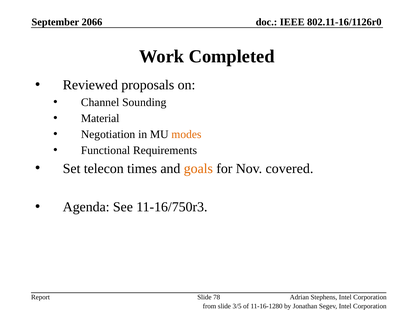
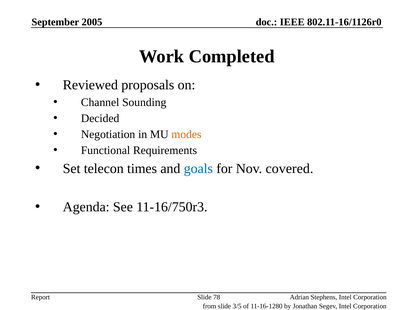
2066: 2066 -> 2005
Material: Material -> Decided
goals colour: orange -> blue
